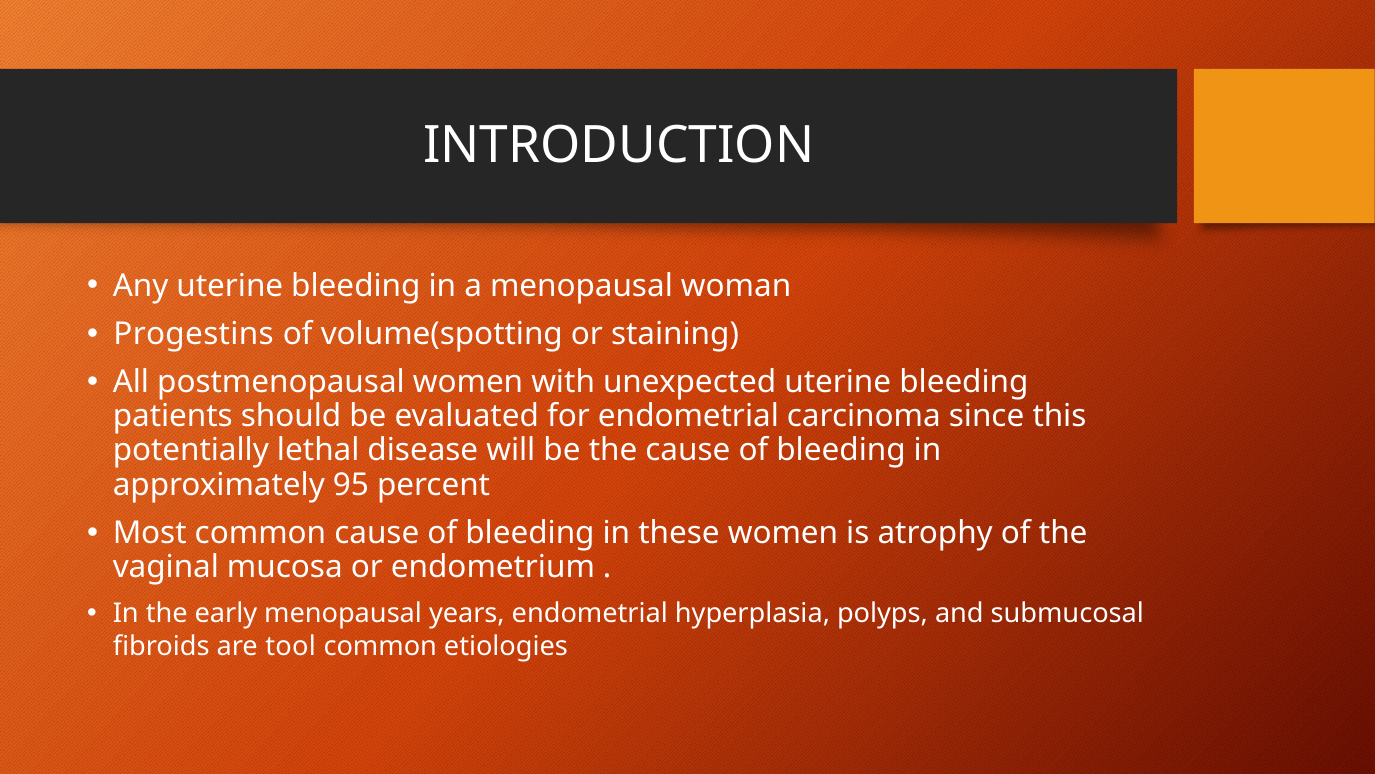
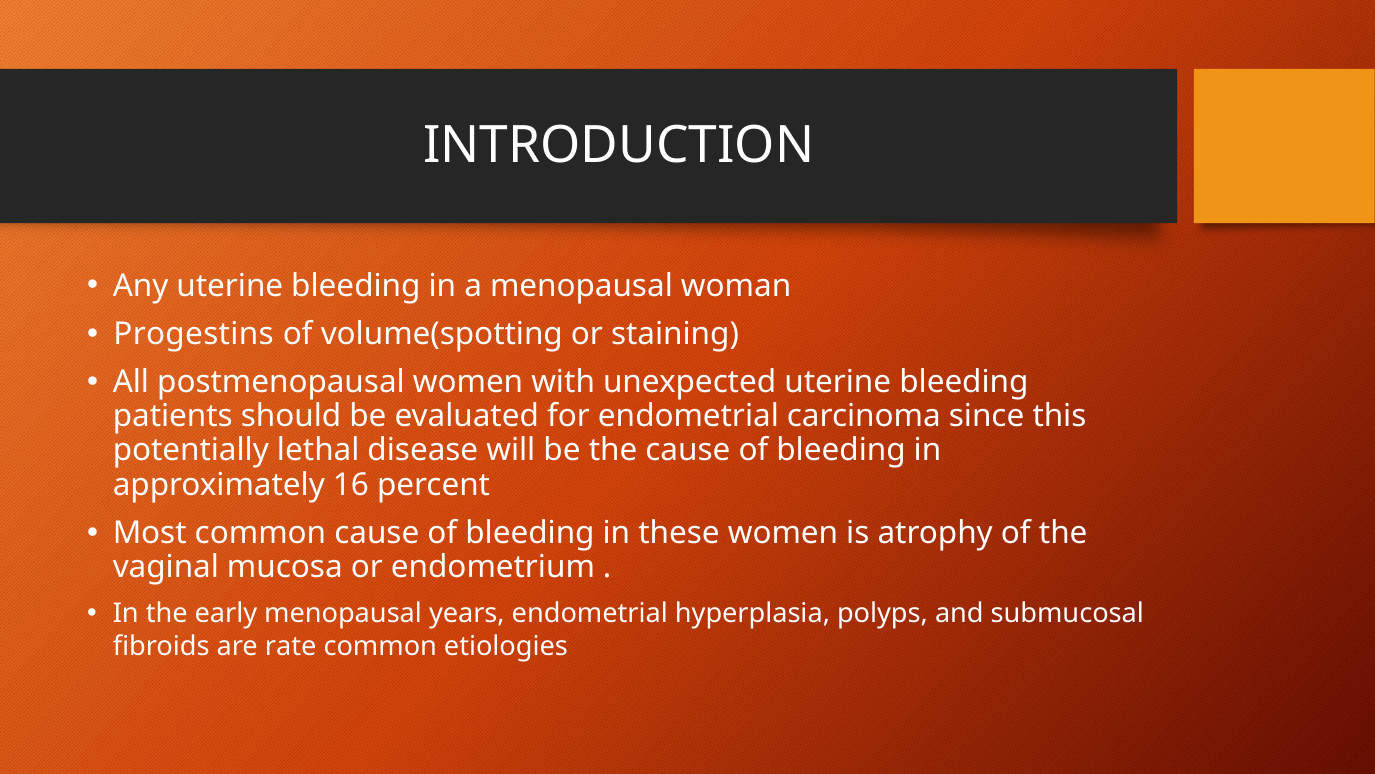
95: 95 -> 16
tool: tool -> rate
